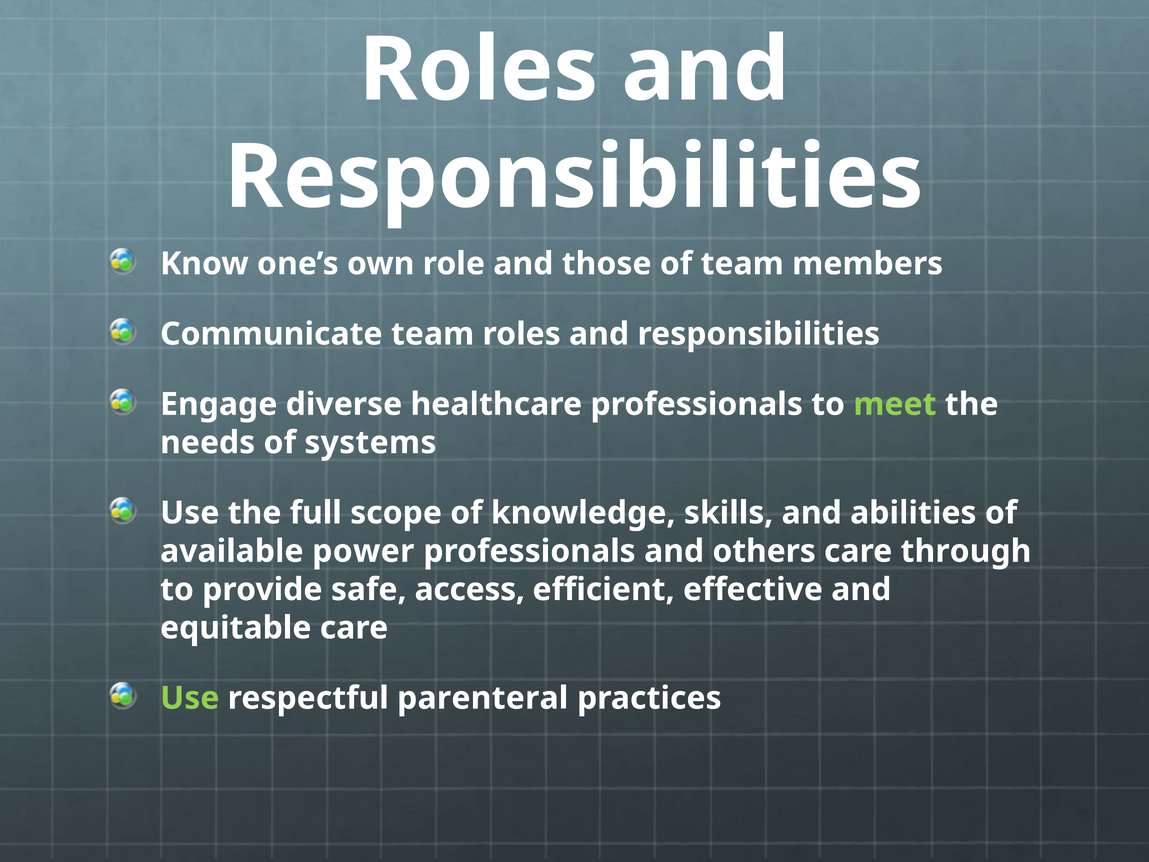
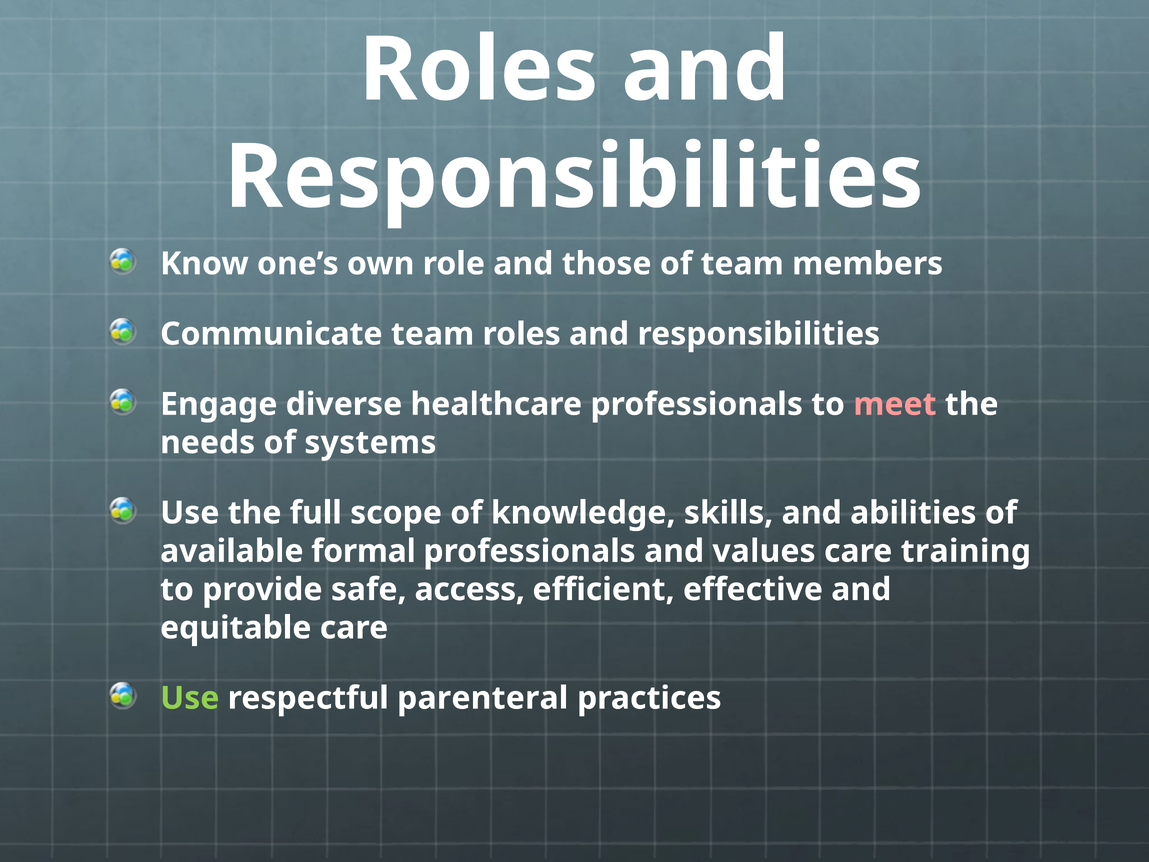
meet colour: light green -> pink
power: power -> formal
others: others -> values
through: through -> training
